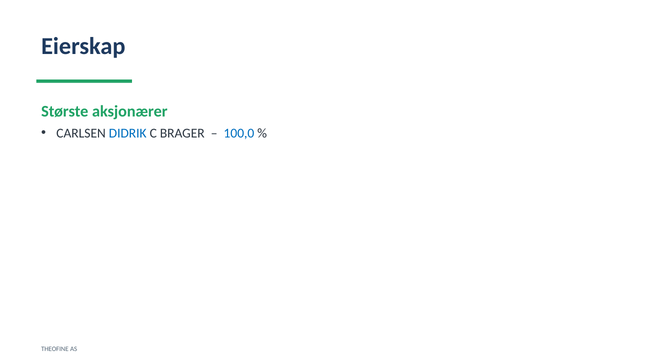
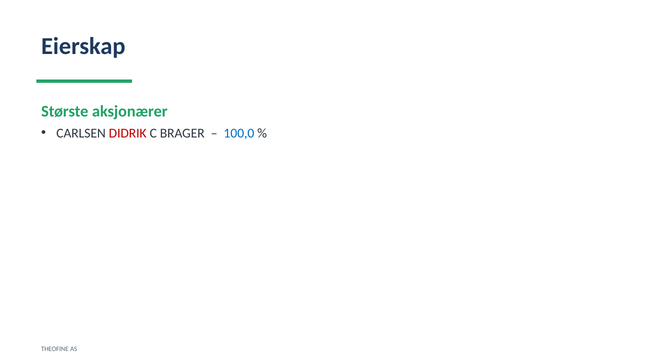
DIDRIK colour: blue -> red
